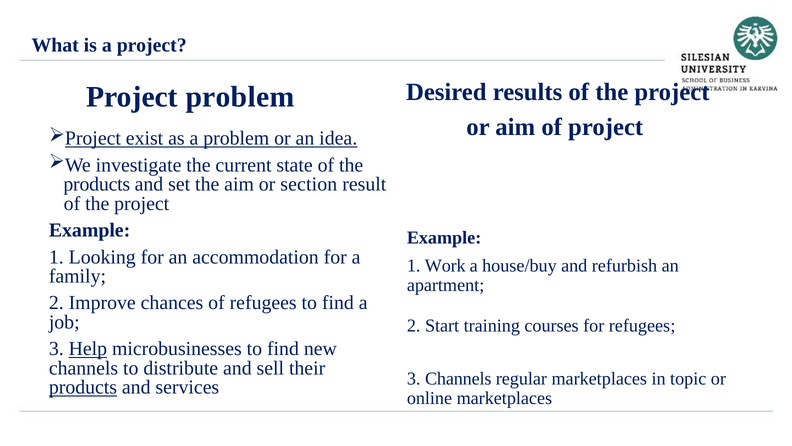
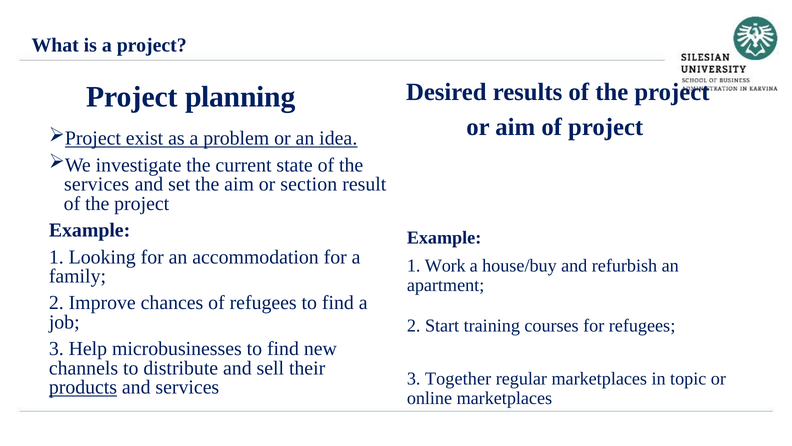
Project problem: problem -> planning
products at (97, 184): products -> services
Help underline: present -> none
3 Channels: Channels -> Together
